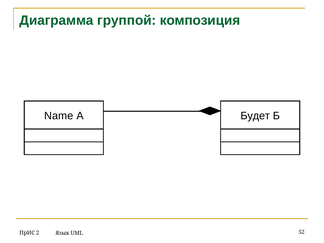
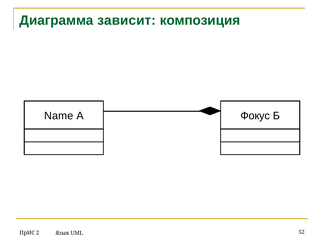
группой: группой -> зависит
Будет: Будет -> Фокус
